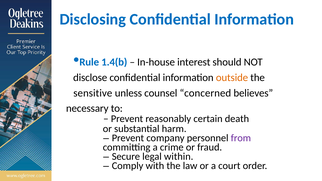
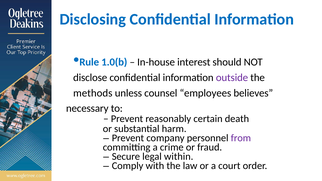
1.4(b: 1.4(b -> 1.0(b
outside colour: orange -> purple
sensitive: sensitive -> methods
concerned: concerned -> employees
